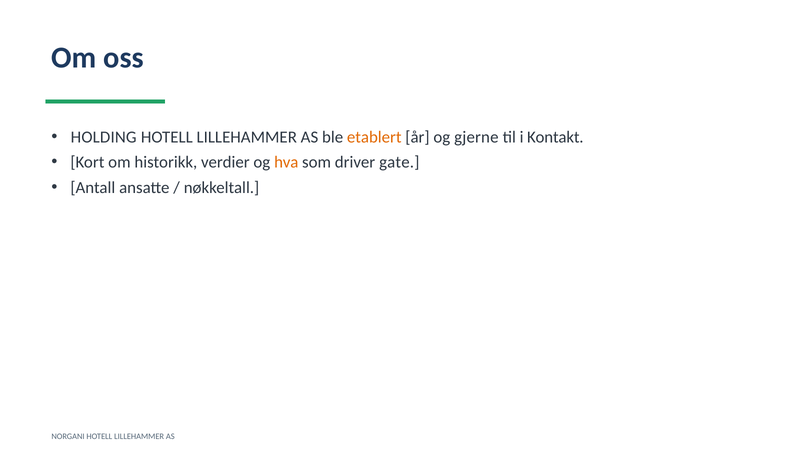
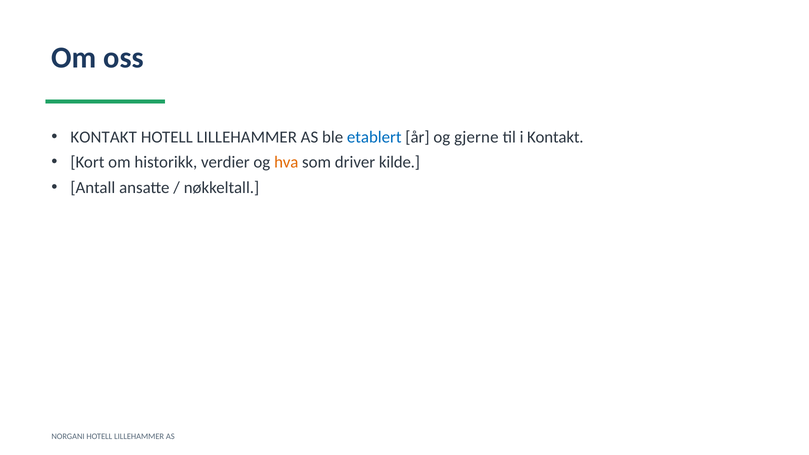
HOLDING at (104, 137): HOLDING -> KONTAKT
etablert colour: orange -> blue
gate: gate -> kilde
